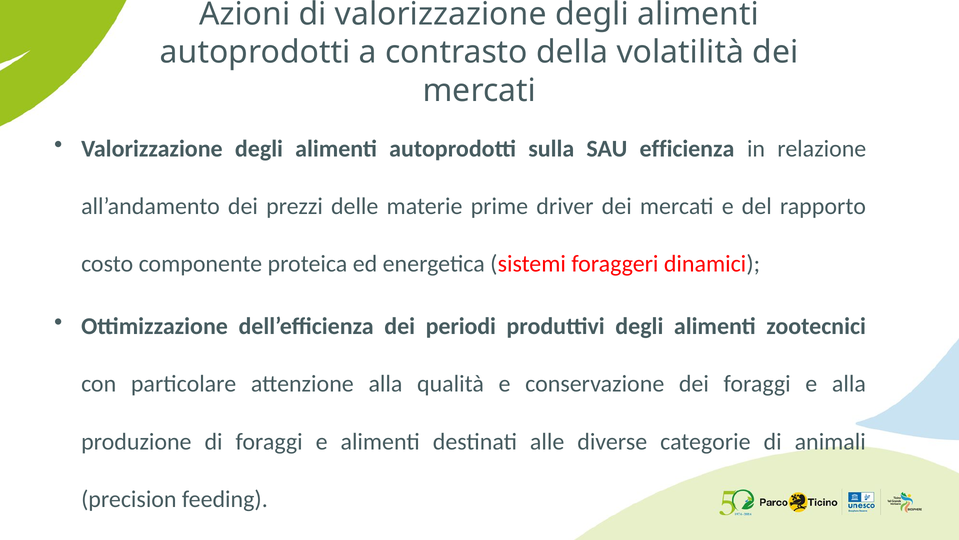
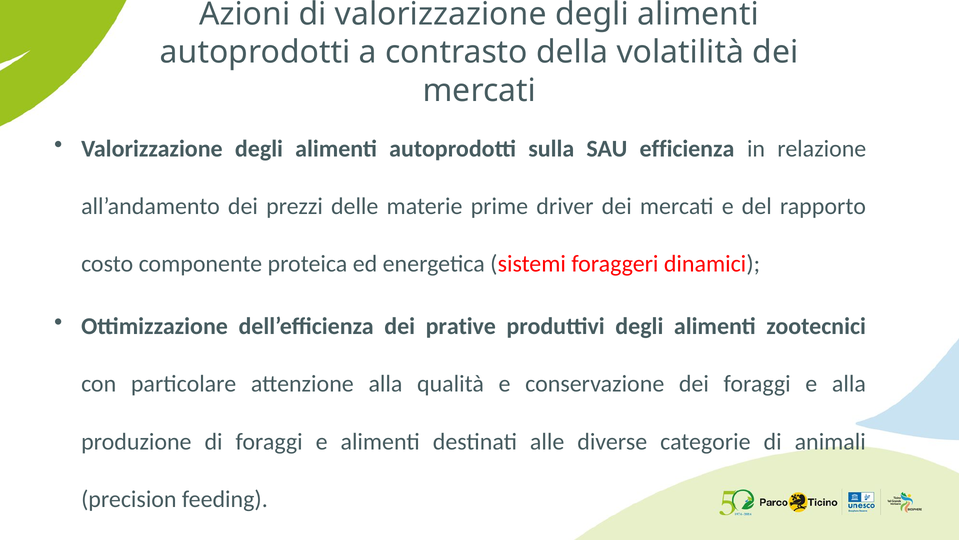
periodi: periodi -> prative
